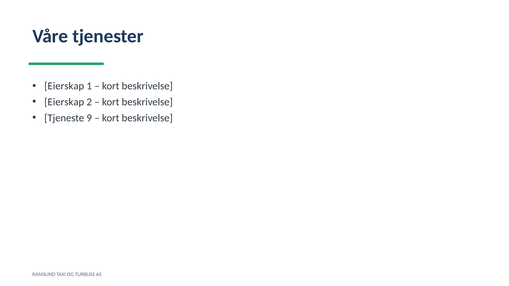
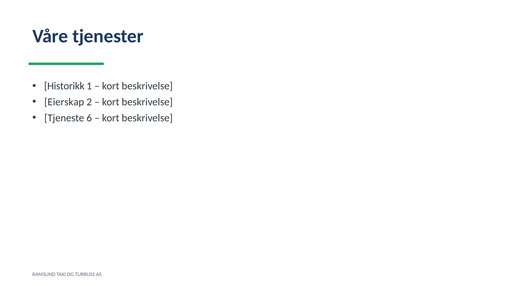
Eierskap at (64, 86): Eierskap -> Historikk
9: 9 -> 6
